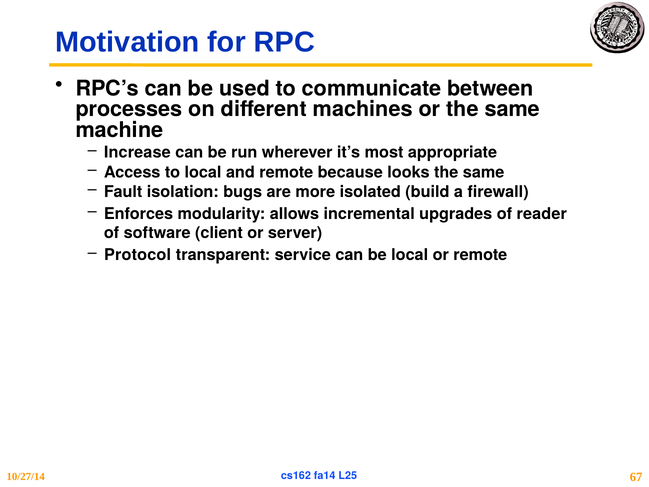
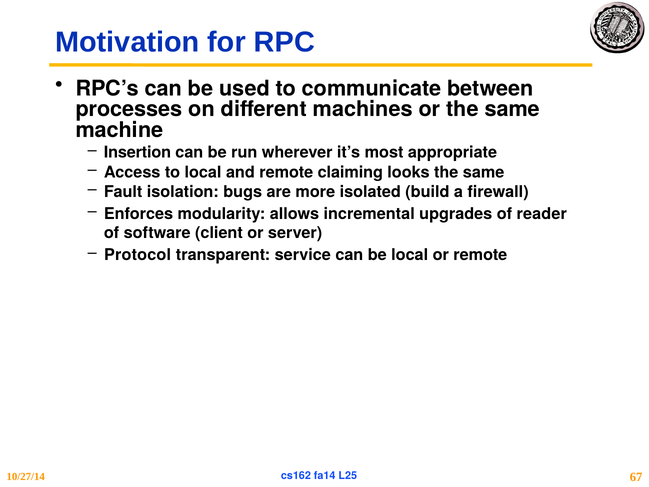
Increase: Increase -> Insertion
because: because -> claiming
